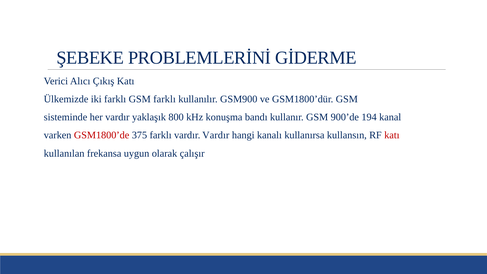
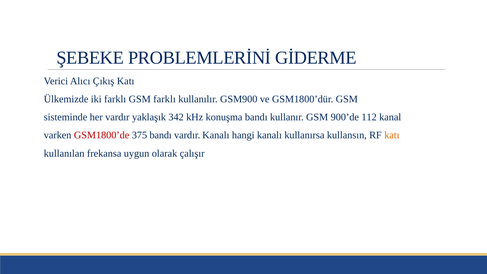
800: 800 -> 342
194: 194 -> 112
375 farklı: farklı -> bandı
vardır Vardır: Vardır -> Kanalı
katı at (392, 135) colour: red -> orange
